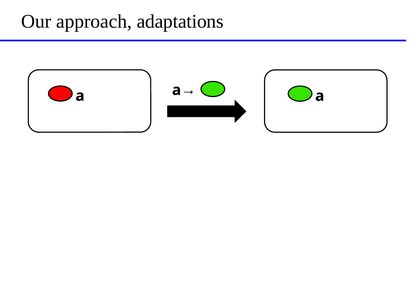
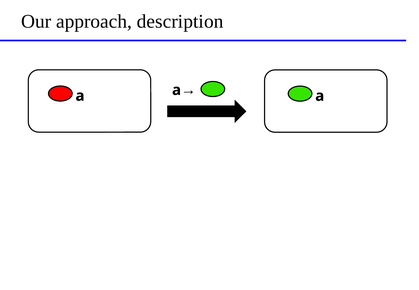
adaptations: adaptations -> description
